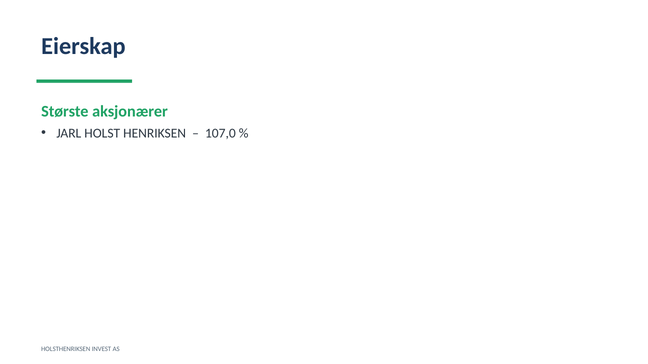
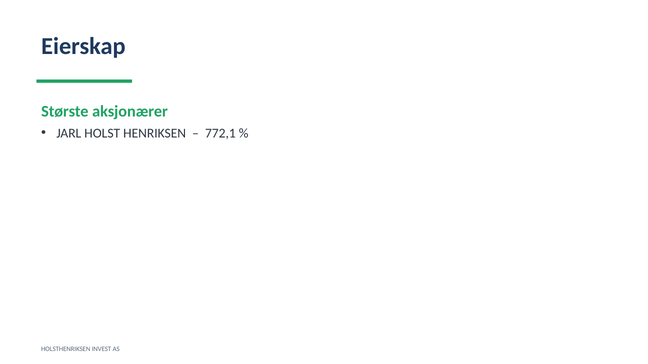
107,0: 107,0 -> 772,1
